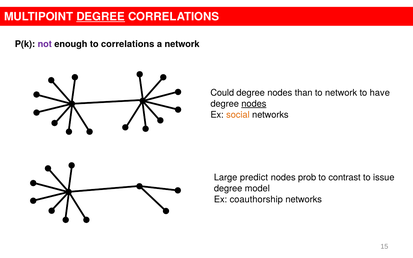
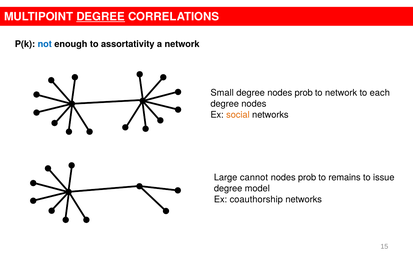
not colour: purple -> blue
to correlations: correlations -> assortativity
Could: Could -> Small
degree nodes than: than -> prob
have: have -> each
nodes at (254, 104) underline: present -> none
predict: predict -> cannot
contrast: contrast -> remains
